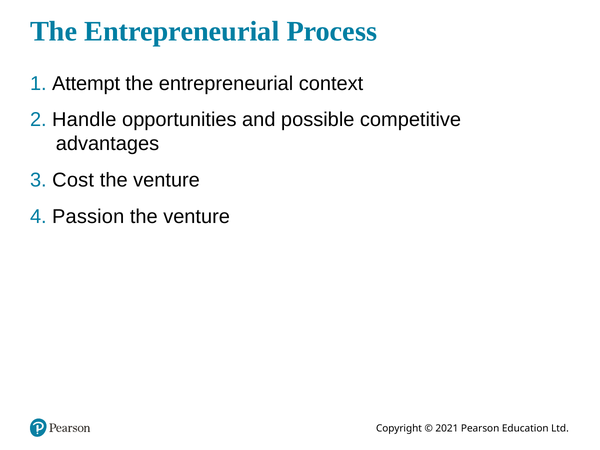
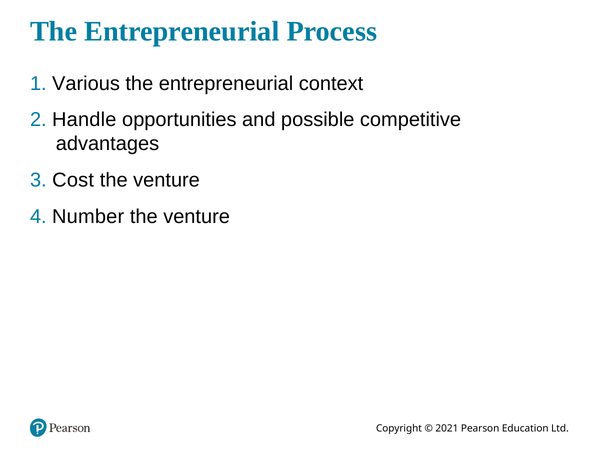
Attempt: Attempt -> Various
Passion: Passion -> Number
